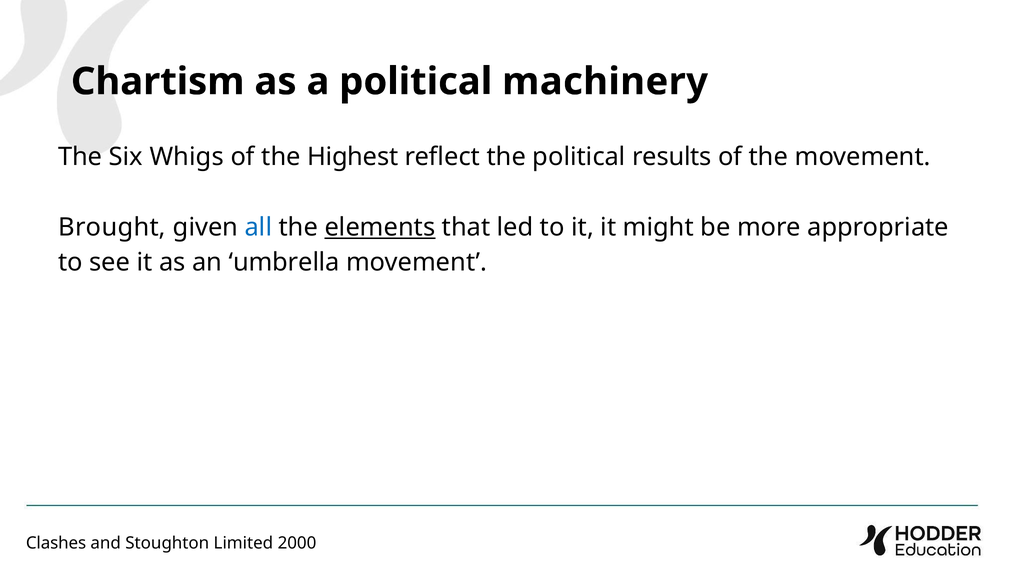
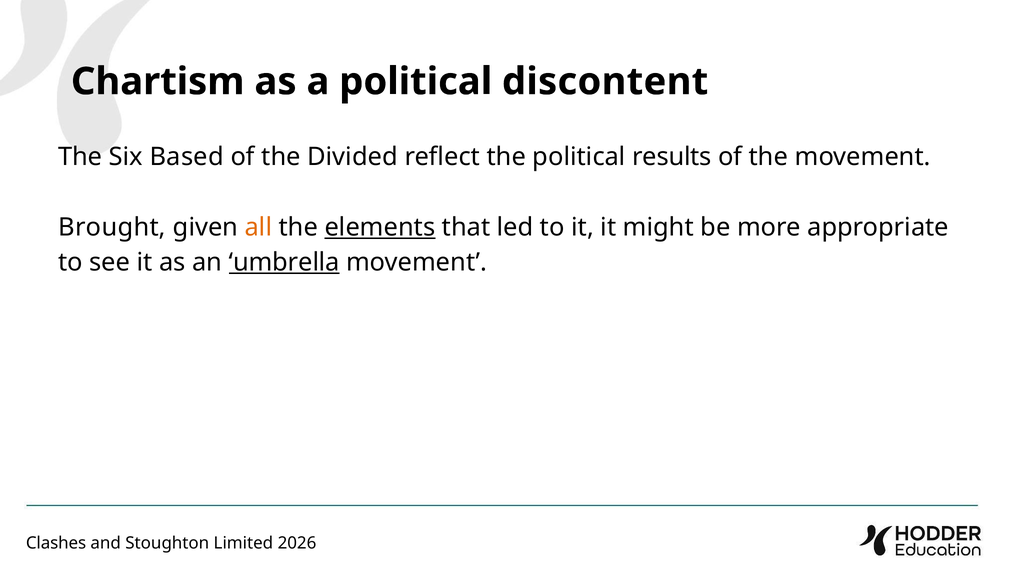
machinery: machinery -> discontent
Whigs: Whigs -> Based
Highest: Highest -> Divided
all colour: blue -> orange
umbrella underline: none -> present
2000: 2000 -> 2026
